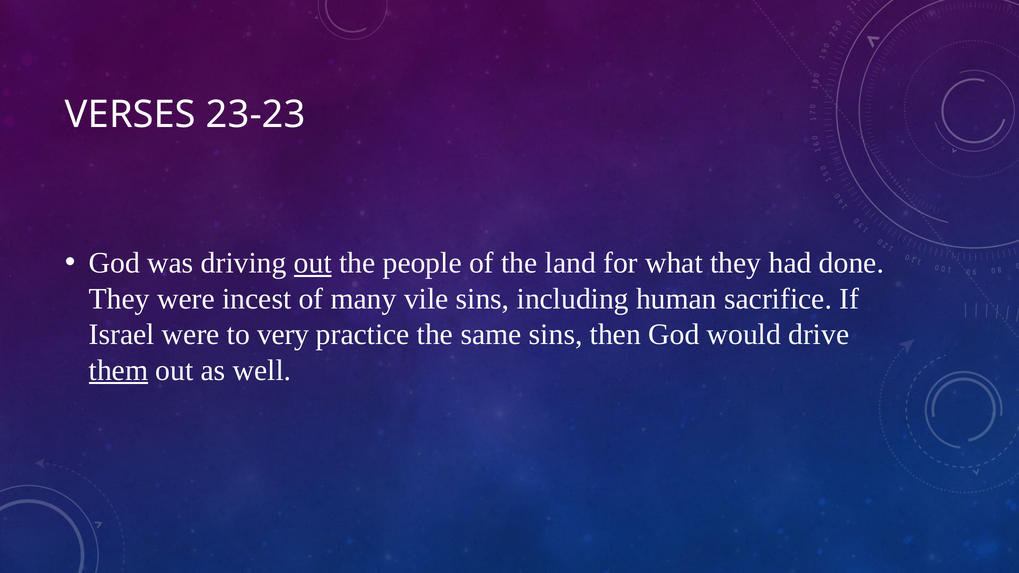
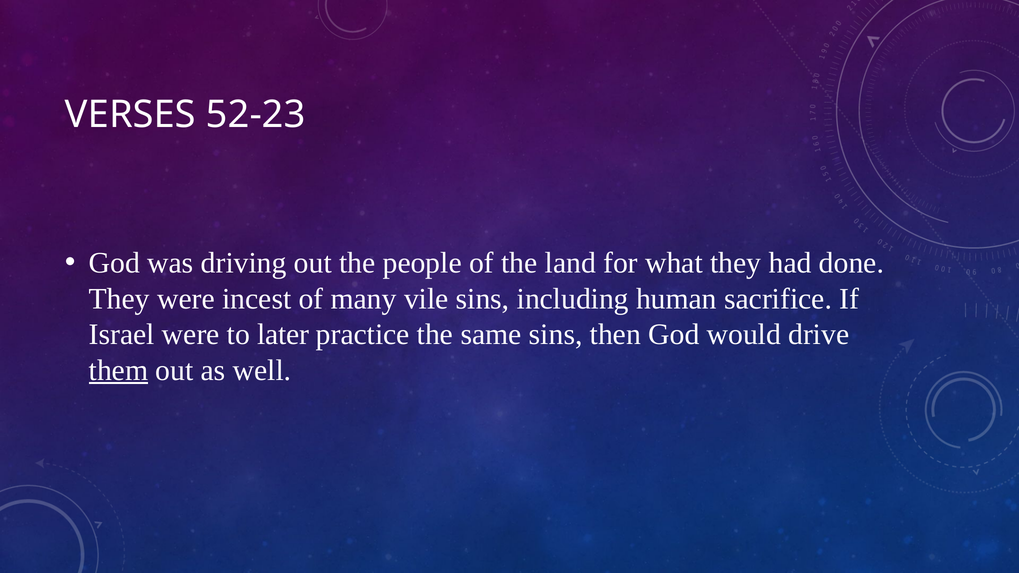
23-23: 23-23 -> 52-23
out at (313, 263) underline: present -> none
very: very -> later
